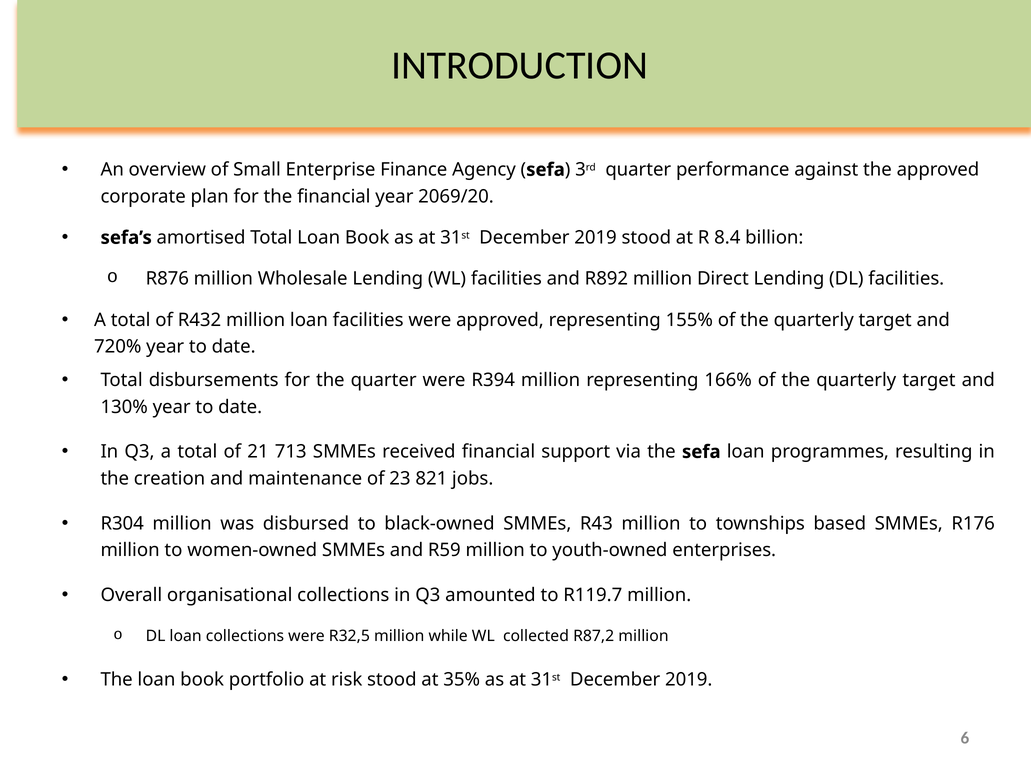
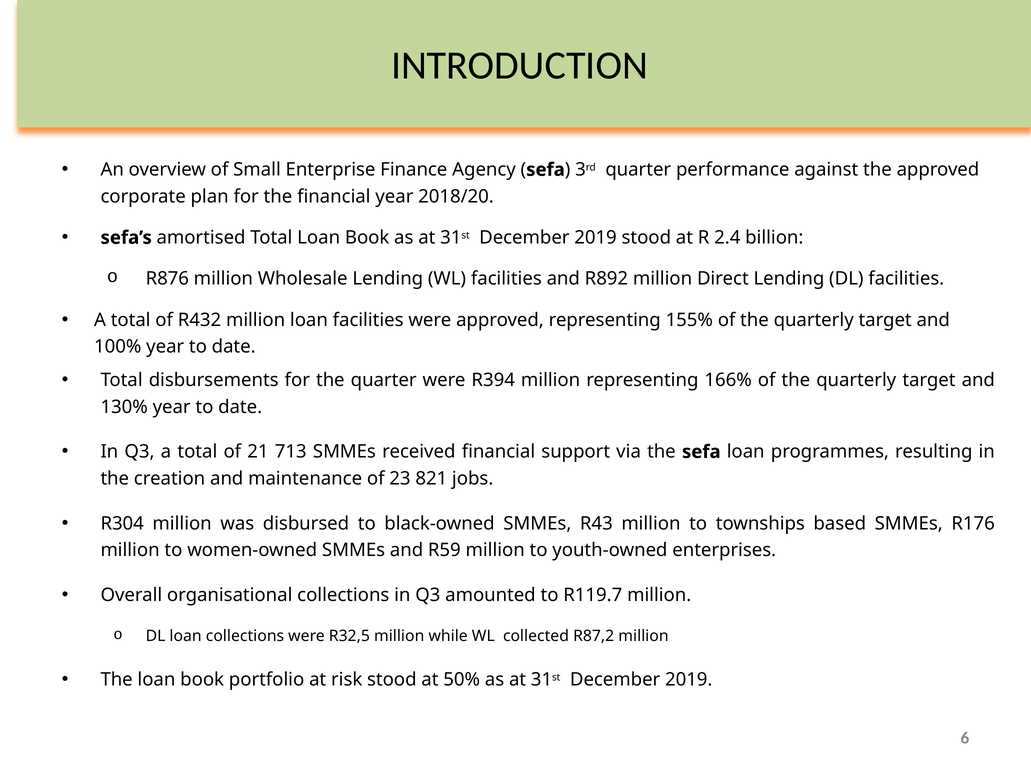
2069/20: 2069/20 -> 2018/20
8.4: 8.4 -> 2.4
720%: 720% -> 100%
35%: 35% -> 50%
